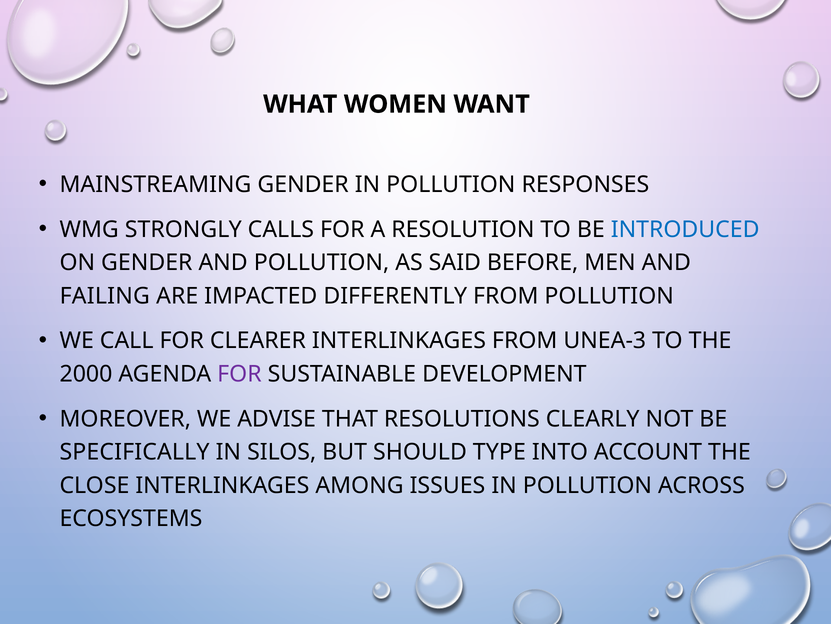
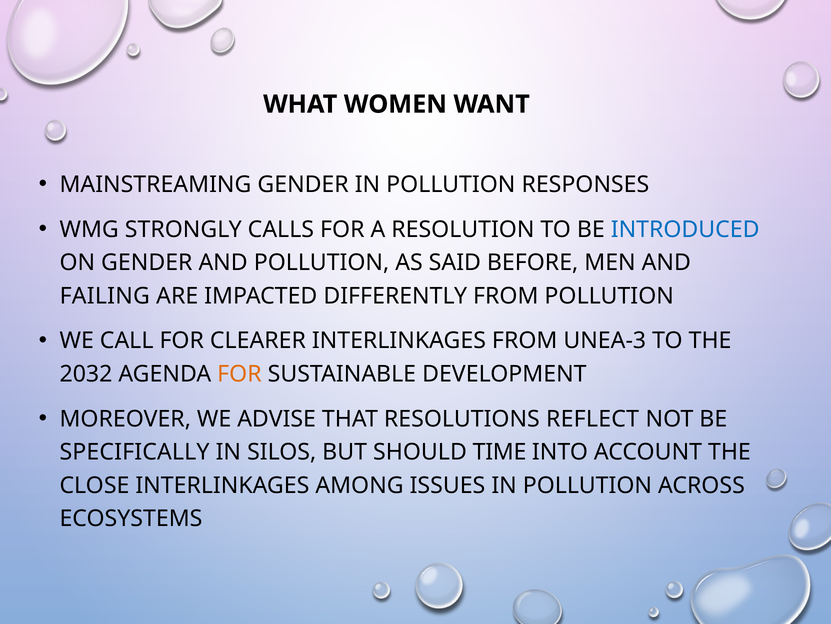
2000: 2000 -> 2032
FOR at (239, 374) colour: purple -> orange
CLEARLY: CLEARLY -> REFLECT
TYPE: TYPE -> TIME
